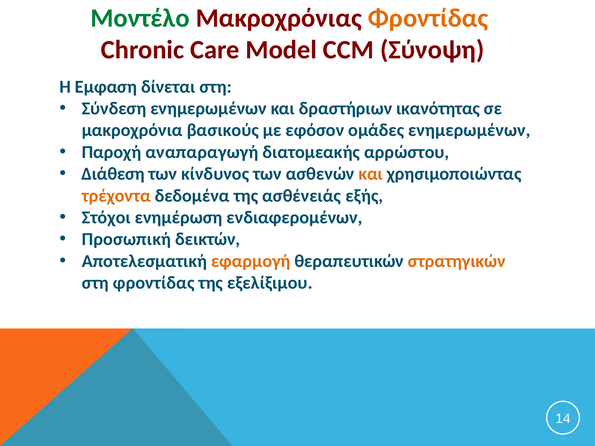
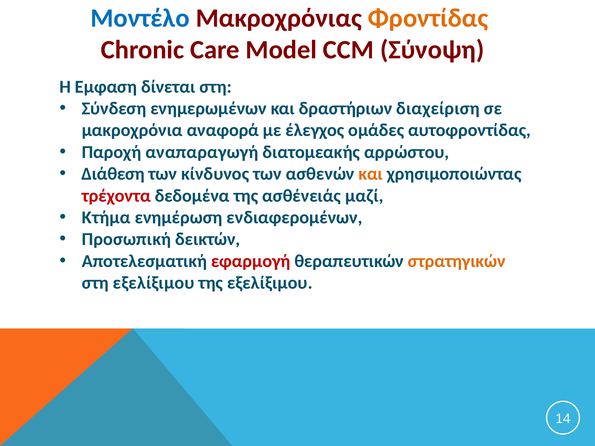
Μοντέλο colour: green -> blue
ικανότητας: ικανότητας -> διαχείριση
βασικούς: βασικούς -> αναφορά
εφόσον: εφόσον -> έλεγχος
ομάδες ενημερωμένων: ενημερωμένων -> αυτοφροντίδας
τρέχοντα colour: orange -> red
εξής: εξής -> μαζί
Στόχοι: Στόχοι -> Κτήμα
εφαρμογή colour: orange -> red
στη φροντίδας: φροντίδας -> εξελίξιμου
